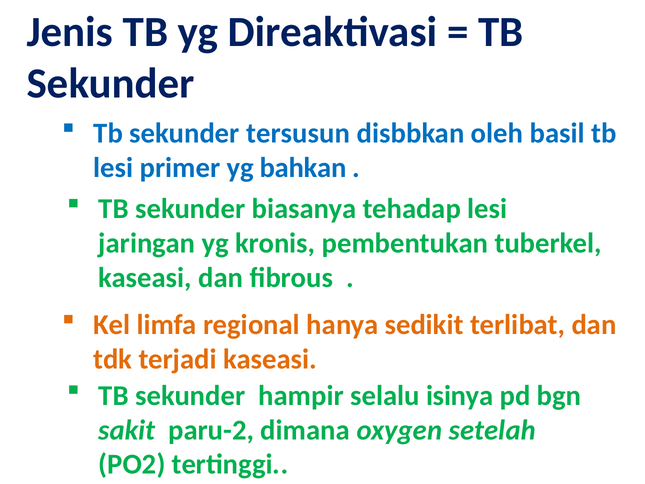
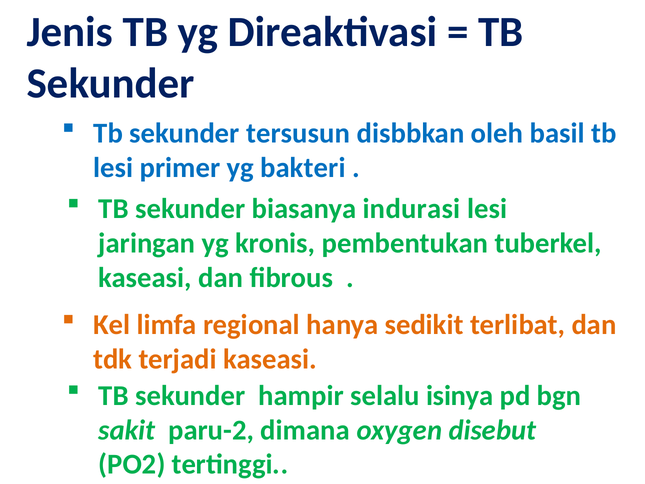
bahkan: bahkan -> bakteri
tehadap: tehadap -> indurasi
setelah: setelah -> disebut
